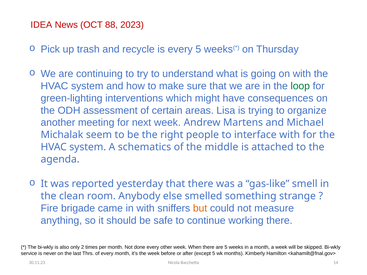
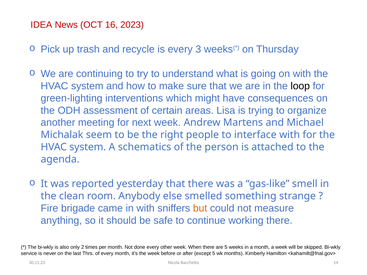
88: 88 -> 16
every 5: 5 -> 3
loop colour: green -> black
middle: middle -> person
